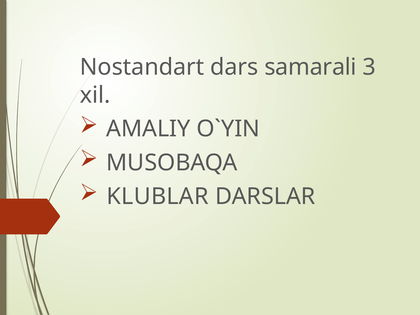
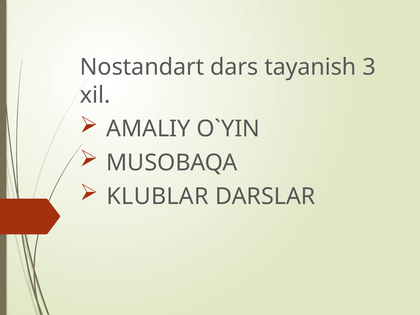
samarali: samarali -> tayanish
